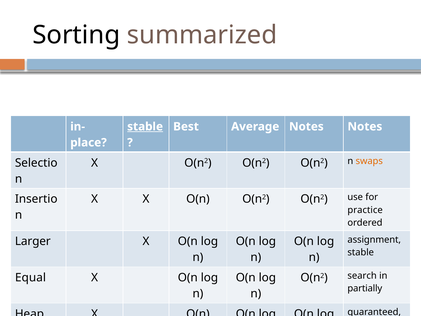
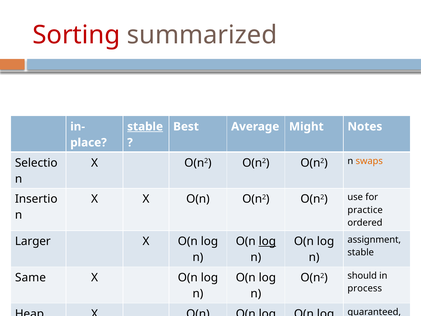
Sorting colour: black -> red
Average Notes: Notes -> Might
log at (267, 241) underline: none -> present
search: search -> should
Equal: Equal -> Same
partially: partially -> process
